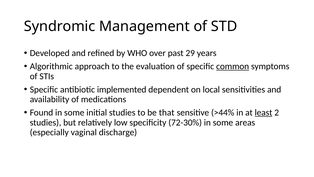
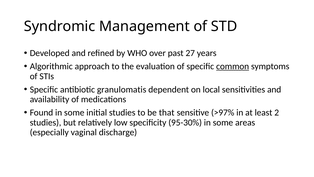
29: 29 -> 27
implemented: implemented -> granulomatis
>44%: >44% -> >97%
least underline: present -> none
72-30%: 72-30% -> 95-30%
